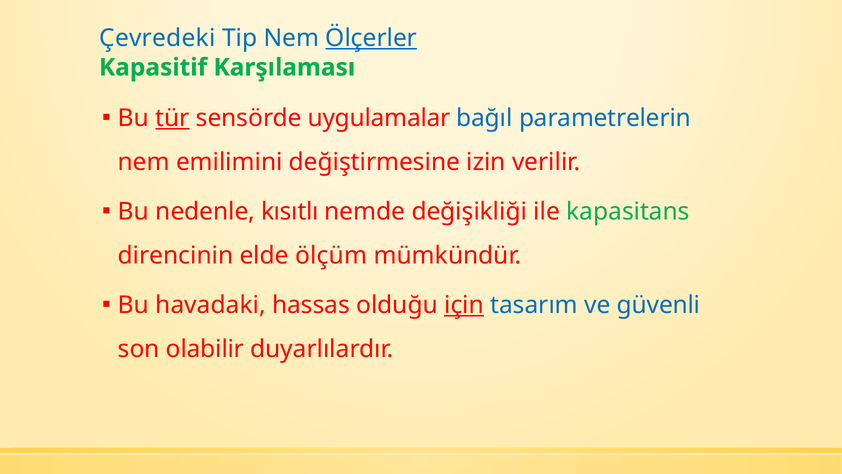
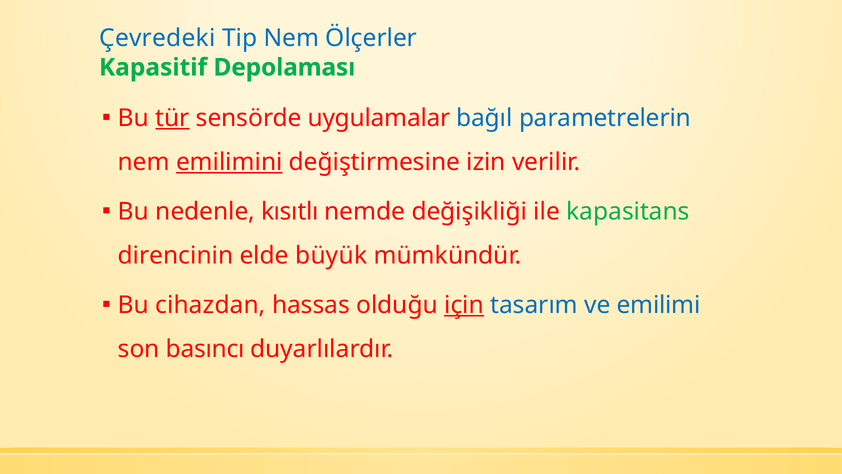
Ölçerler underline: present -> none
Karşılaması: Karşılaması -> Depolaması
emilimini underline: none -> present
ölçüm: ölçüm -> büyük
havadaki: havadaki -> cihazdan
güvenli: güvenli -> emilimi
olabilir: olabilir -> basıncı
